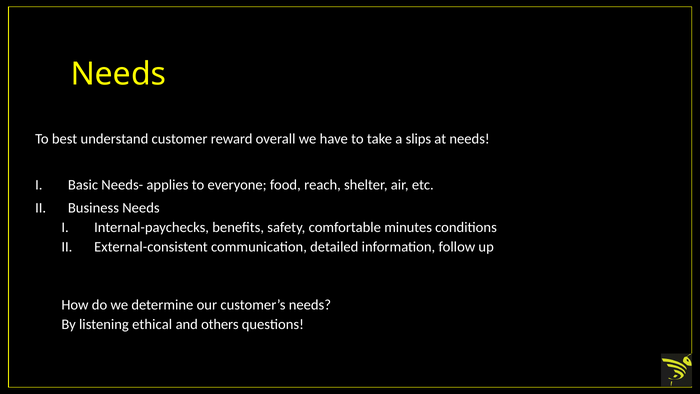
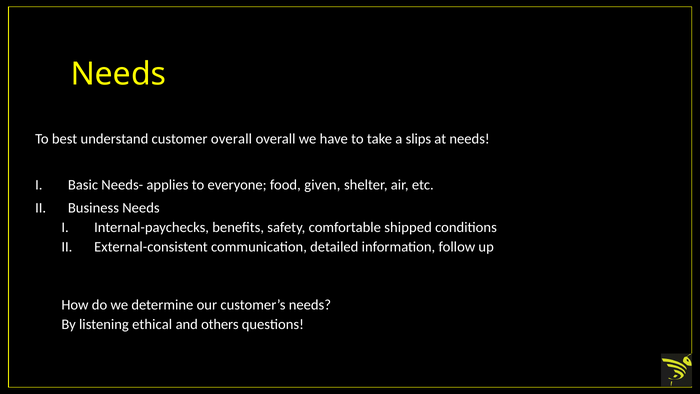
customer reward: reward -> overall
reach: reach -> given
minutes: minutes -> shipped
